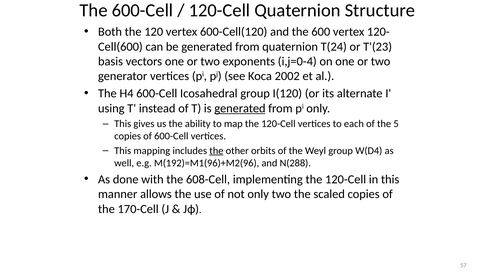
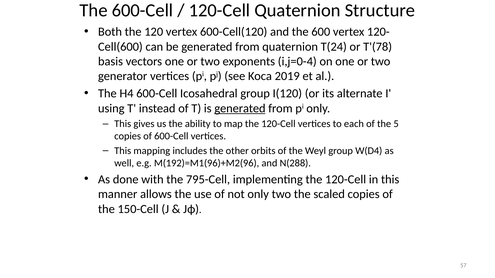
T'(23: T'(23 -> T'(78
2002: 2002 -> 2019
the at (216, 151) underline: present -> none
608-Cell: 608-Cell -> 795-Cell
170-Cell: 170-Cell -> 150-Cell
